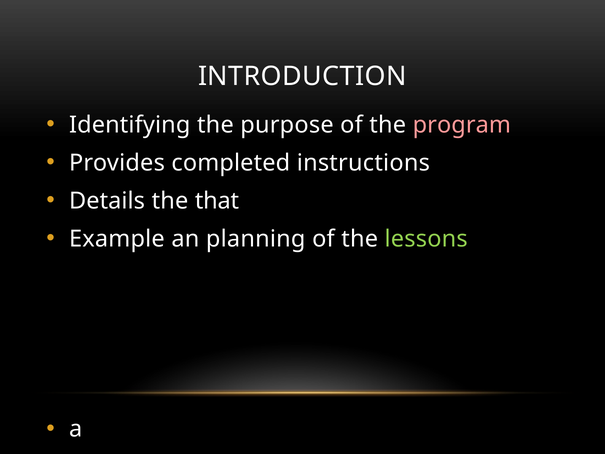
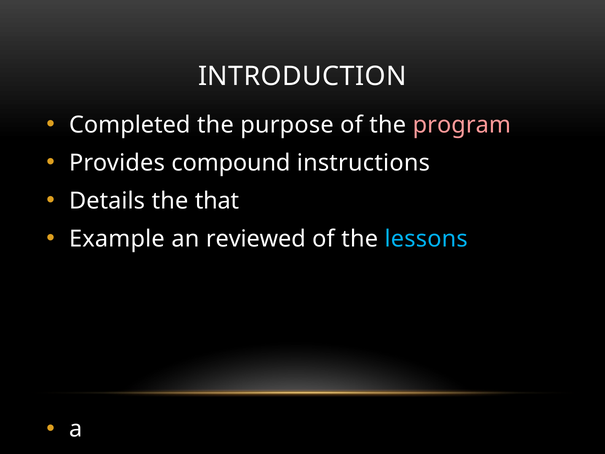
Identifying: Identifying -> Completed
completed: completed -> compound
planning: planning -> reviewed
lessons colour: light green -> light blue
